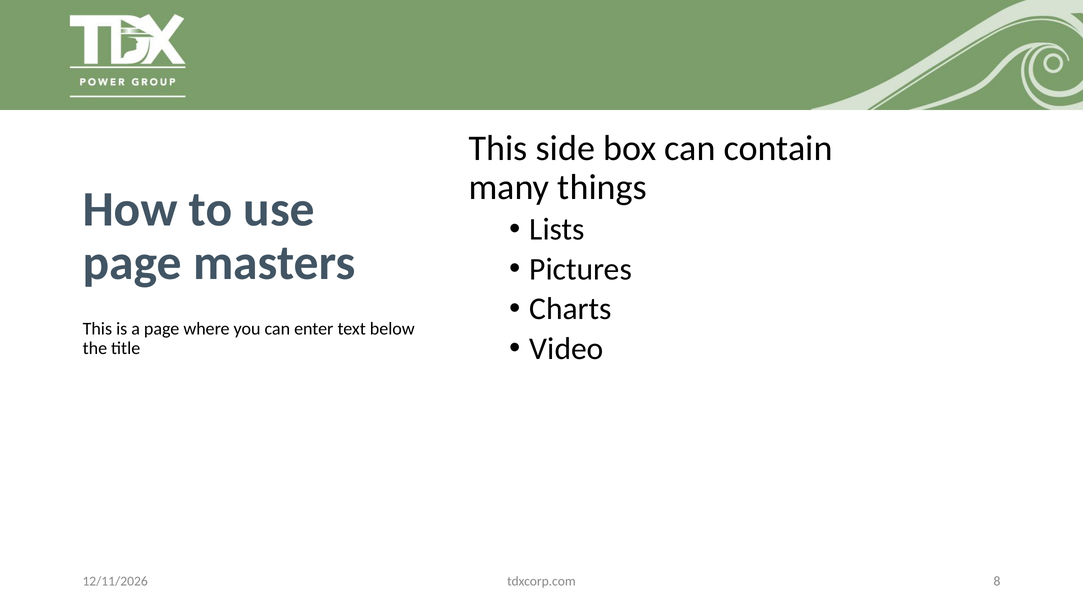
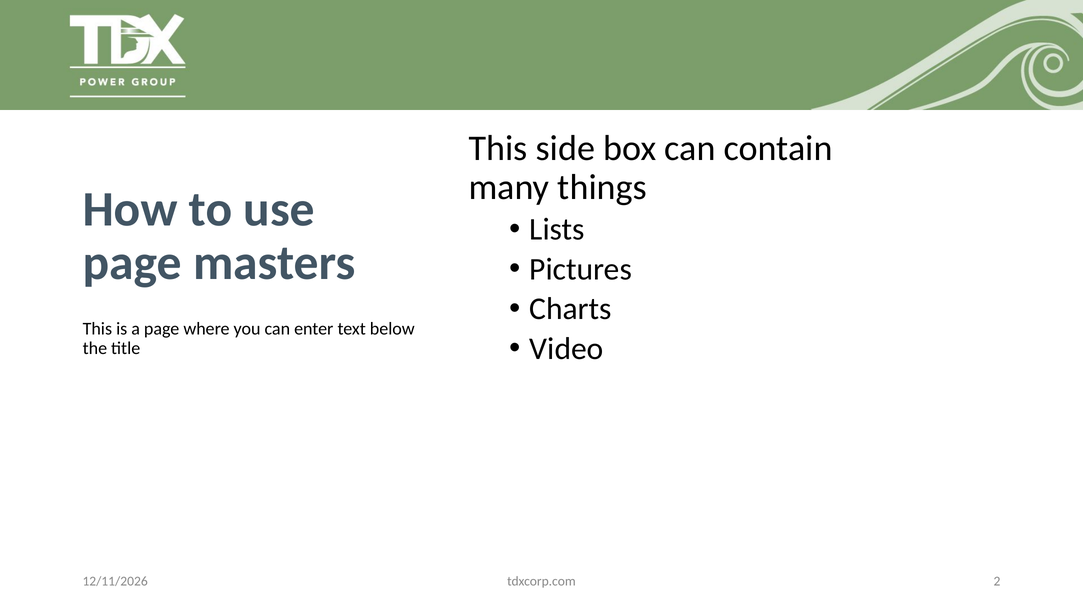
8: 8 -> 2
